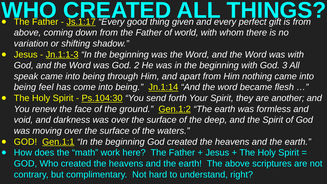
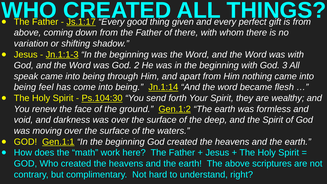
of world: world -> there
another: another -> wealthy
